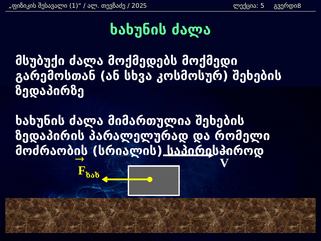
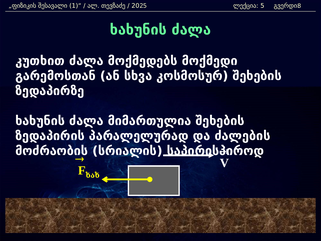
მსუბუქი: მსუბუქი -> კუთხით
რომელი: რომელი -> ძალების
